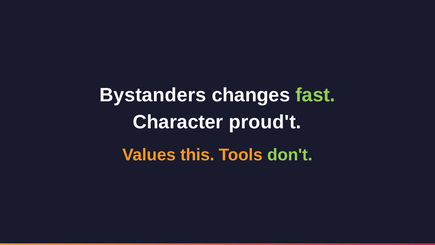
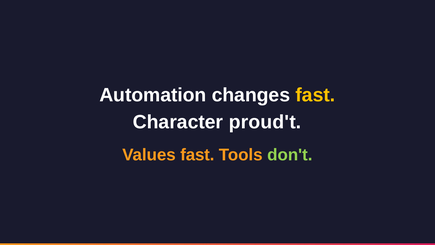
Bystanders: Bystanders -> Automation
fast at (315, 95) colour: light green -> yellow
Values this: this -> fast
